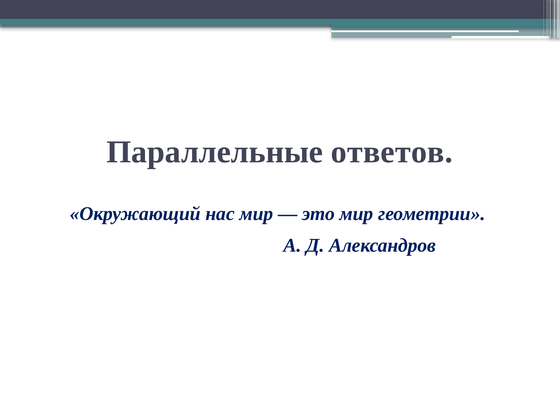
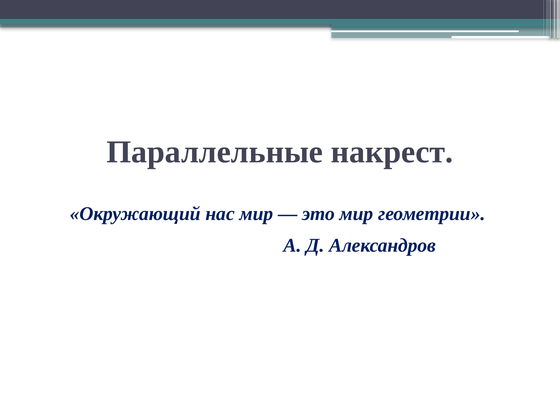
ответов: ответов -> накрест
